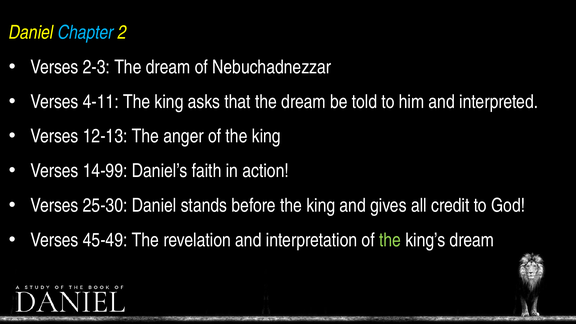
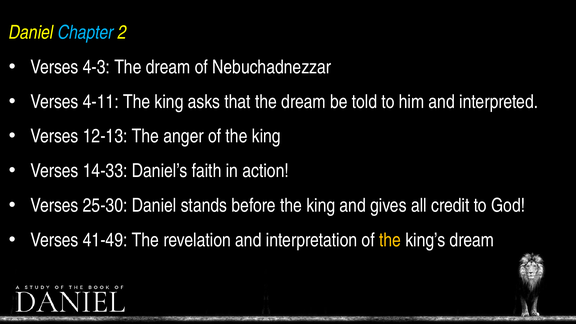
2-3: 2-3 -> 4-3
14-99: 14-99 -> 14-33
45-49: 45-49 -> 41-49
the at (390, 240) colour: light green -> yellow
